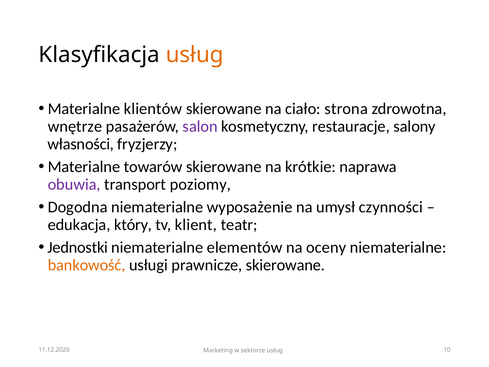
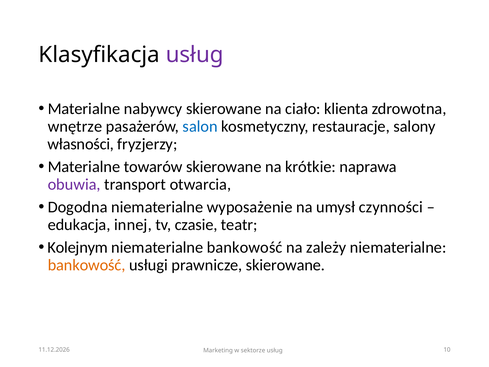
usług at (195, 55) colour: orange -> purple
klientów: klientów -> nabywcy
strona: strona -> klienta
salon colour: purple -> blue
poziomy: poziomy -> otwarcia
który: który -> innej
klient: klient -> czasie
Jednostki: Jednostki -> Kolejnym
elementów at (245, 247): elementów -> bankowość
oceny: oceny -> zależy
